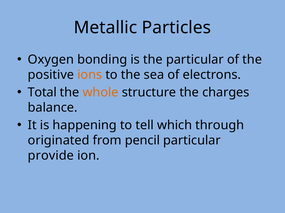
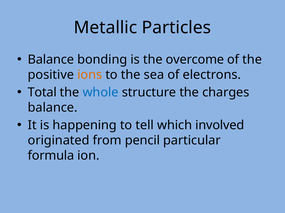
Oxygen at (51, 60): Oxygen -> Balance
the particular: particular -> overcome
whole colour: orange -> blue
through: through -> involved
provide: provide -> formula
